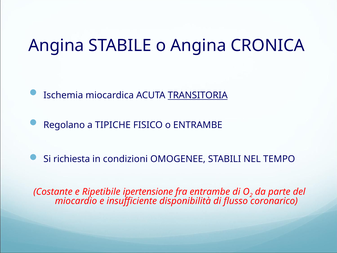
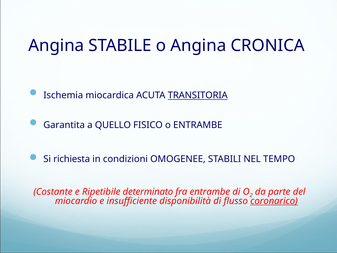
Regolano: Regolano -> Garantita
TIPICHE: TIPICHE -> QUELLO
ipertensione: ipertensione -> determinato
coronarico underline: none -> present
